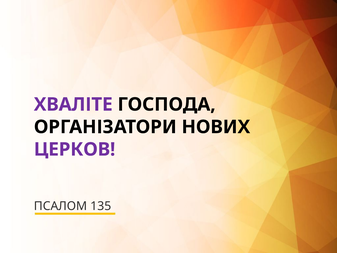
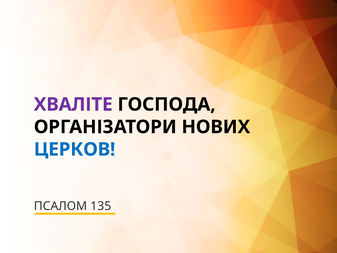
ЦЕРКОВ colour: purple -> blue
